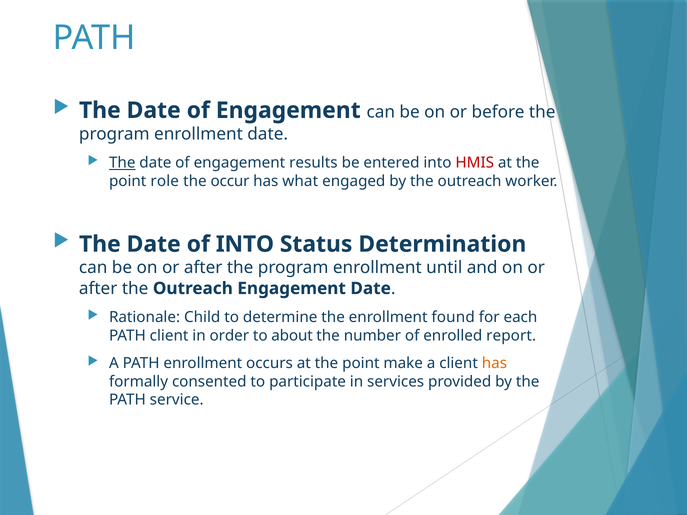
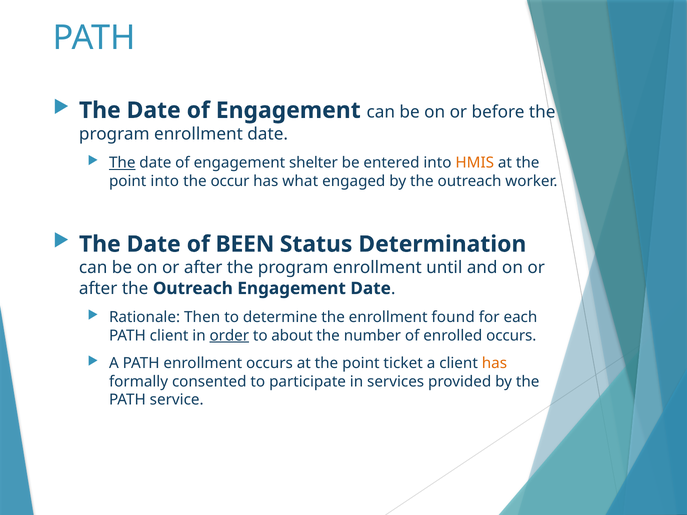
results: results -> shelter
HMIS colour: red -> orange
point role: role -> into
of INTO: INTO -> BEEN
Child: Child -> Then
order underline: none -> present
enrolled report: report -> occurs
make: make -> ticket
